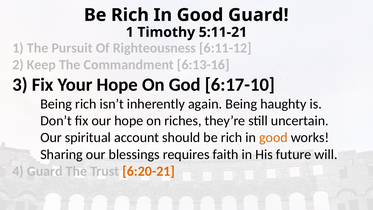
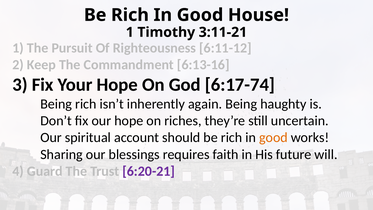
Good Guard: Guard -> House
5:11-21: 5:11-21 -> 3:11-21
6:17-10: 6:17-10 -> 6:17-74
6:20-21 colour: orange -> purple
